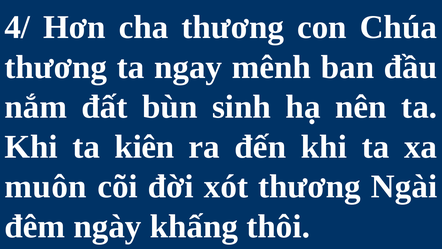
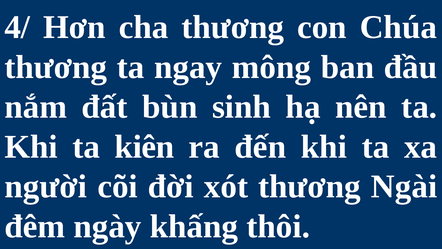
mênh: mênh -> mông
muôn: muôn -> người
